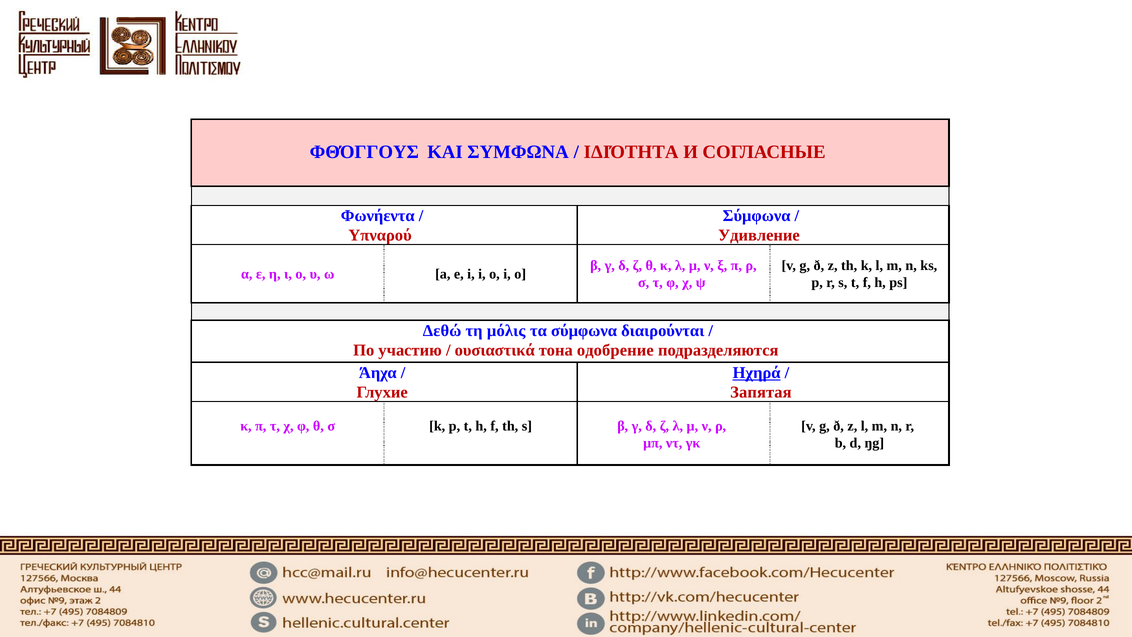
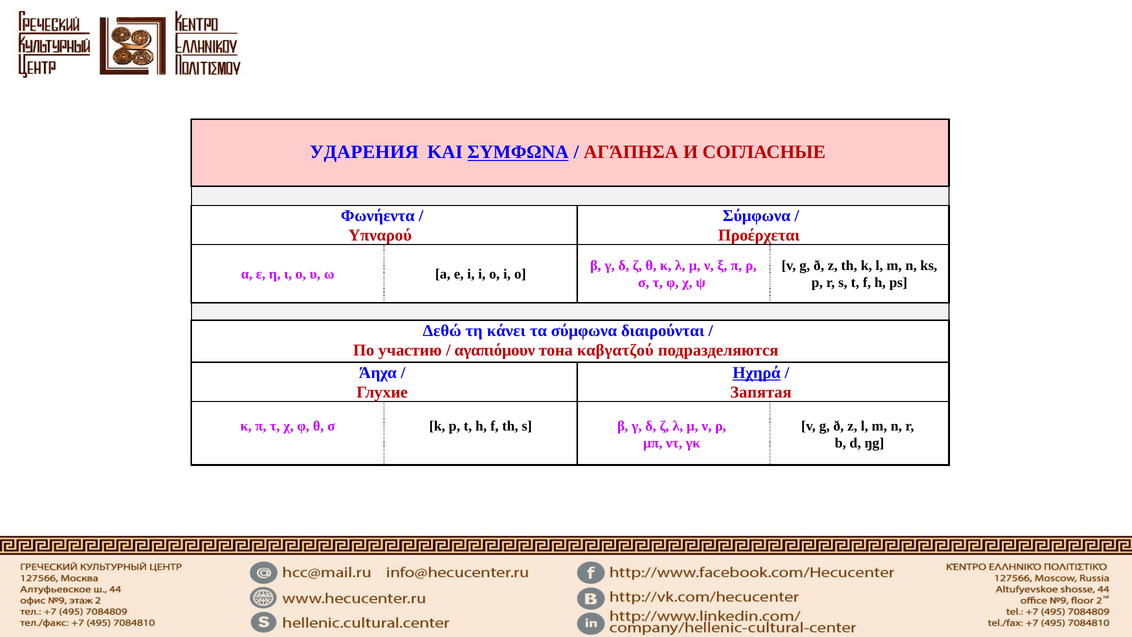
ΦΘΌΓΓΟΥΣ: ΦΘΌΓΓΟΥΣ -> УДАРЕНИЯ
ΣΥΜΦΩΝΑ underline: none -> present
ΙΔΙΌΤΗΤΑ: ΙΔΙΌΤΗΤΑ -> ΑΓΆΠΗΣΑ
Удивление: Удивление -> Προέρχεται
μόλις: μόλις -> κάνει
ουσιαστικά: ουσιαστικά -> αγαπιόμουν
одобрение: одобрение -> καβγατζού
